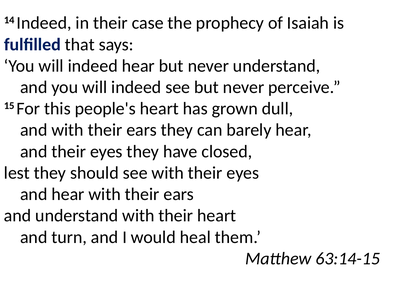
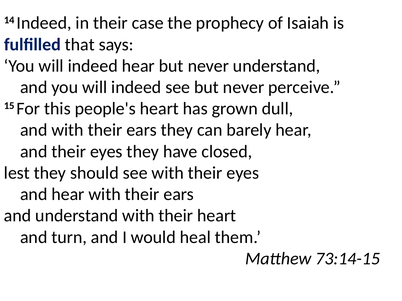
63:14-15: 63:14-15 -> 73:14-15
